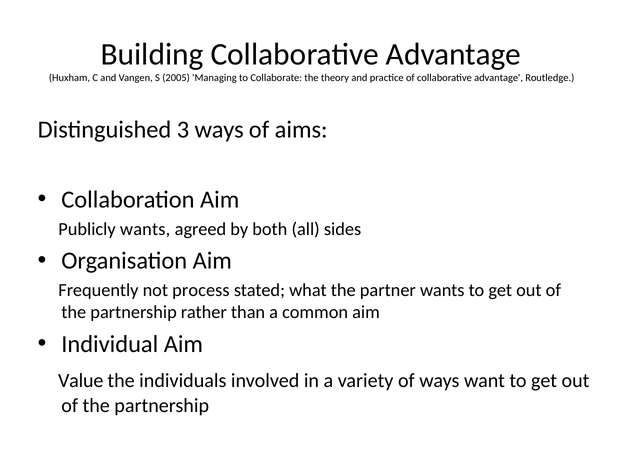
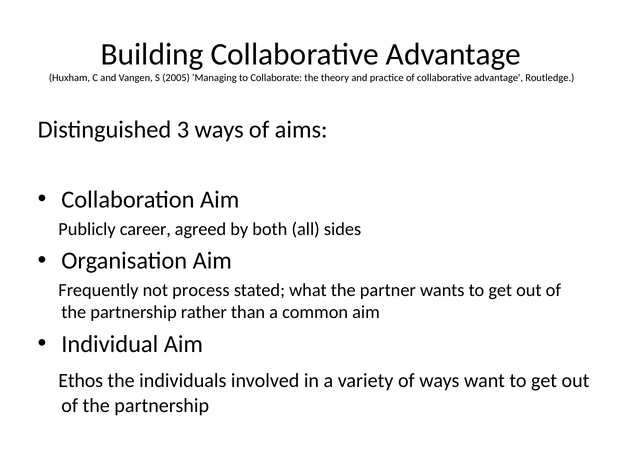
Publicly wants: wants -> career
Value: Value -> Ethos
